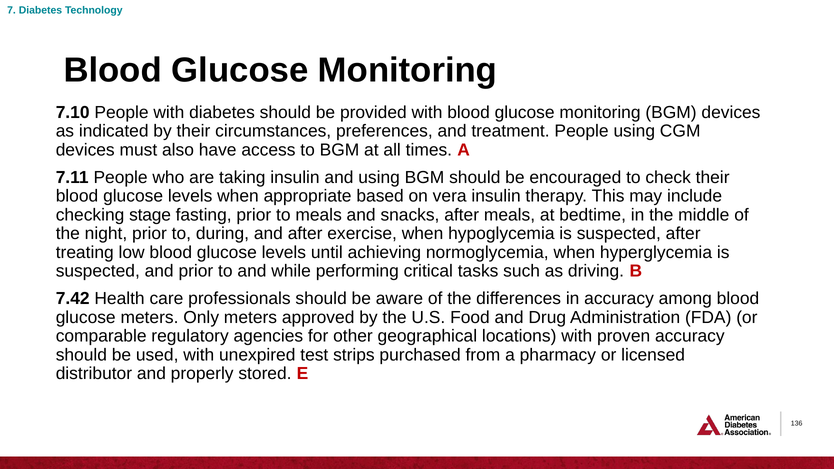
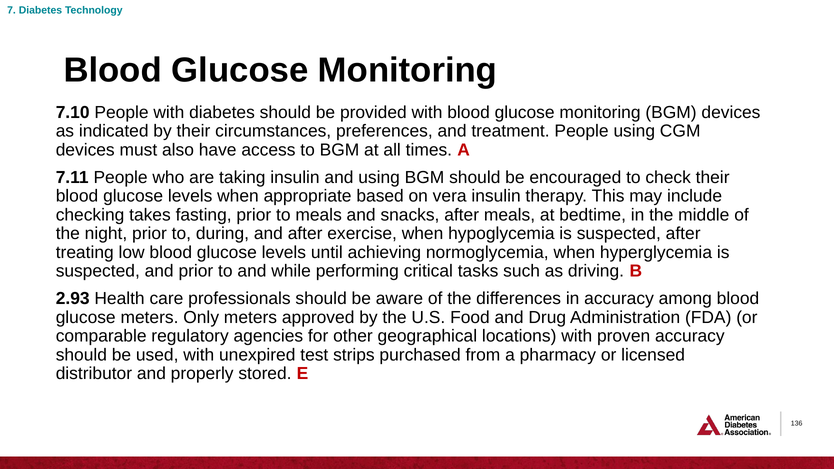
stage: stage -> takes
7.42: 7.42 -> 2.93
